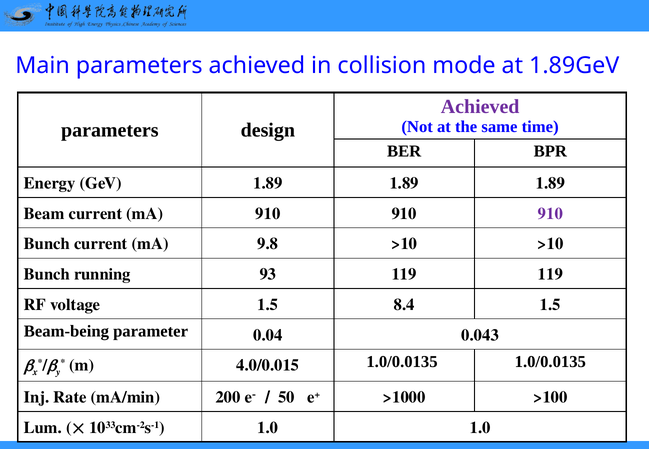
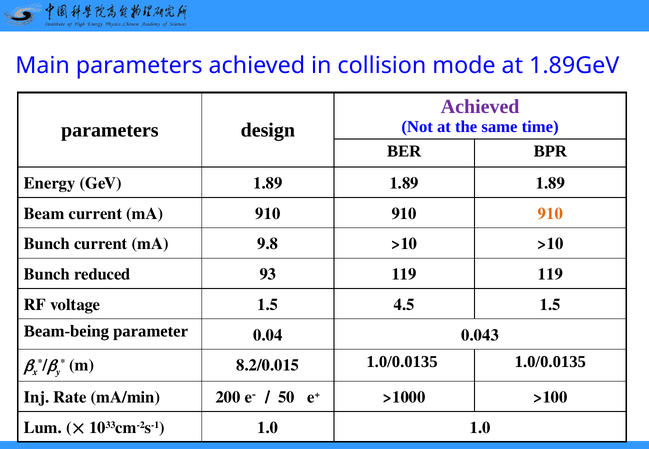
910 at (550, 214) colour: purple -> orange
running: running -> reduced
8.4: 8.4 -> 4.5
4.0/0.015: 4.0/0.015 -> 8.2/0.015
